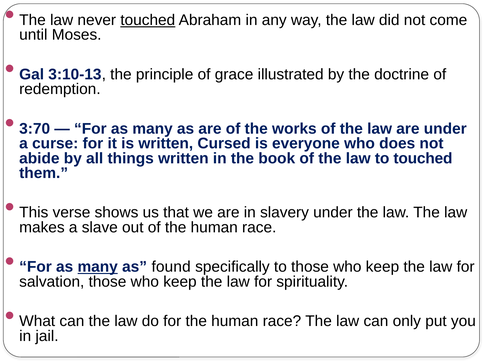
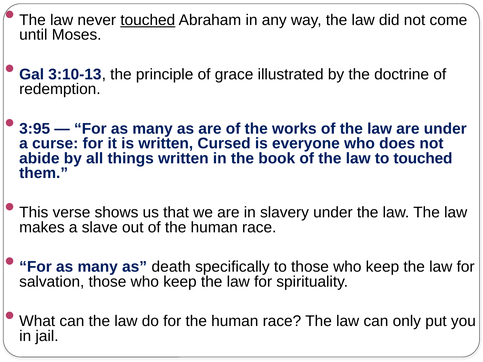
3:70: 3:70 -> 3:95
many at (98, 267) underline: present -> none
found: found -> death
